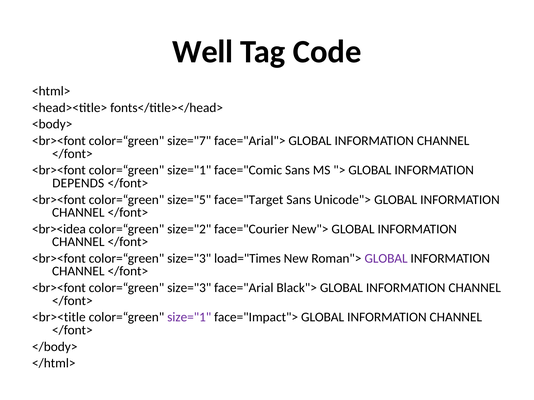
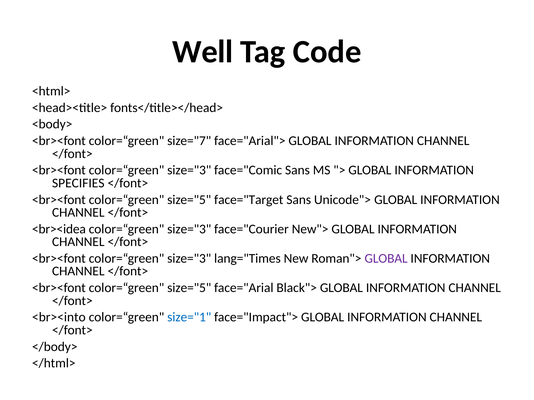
size="1 at (189, 170): size="1 -> size="3
DEPENDS: DEPENDS -> SPECIFIES
size="2 at (189, 229): size="2 -> size="3
load="Times: load="Times -> lang="Times
size="3 at (189, 288): size="3 -> size="5
<br><title: <br><title -> <br><into
size="1 at (189, 318) colour: purple -> blue
